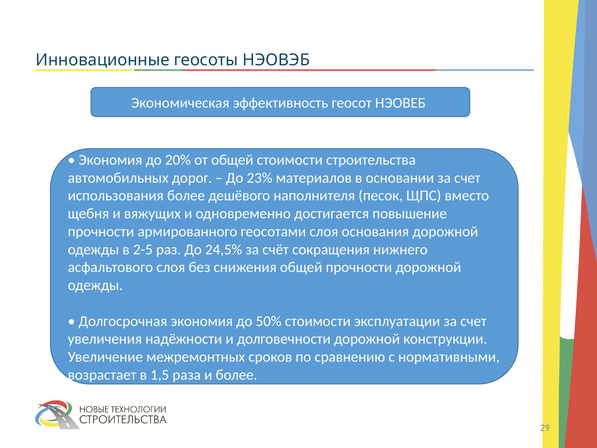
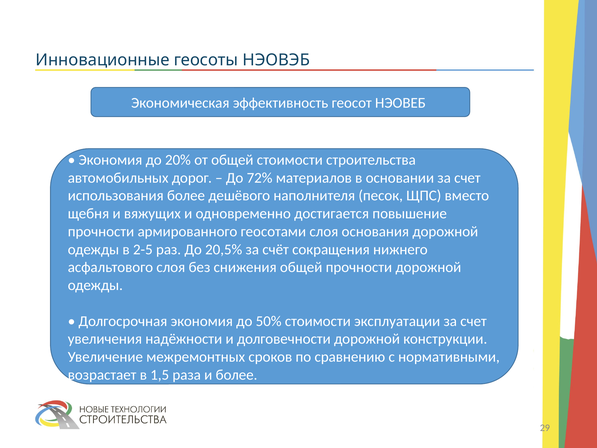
23%: 23% -> 72%
24,5%: 24,5% -> 20,5%
